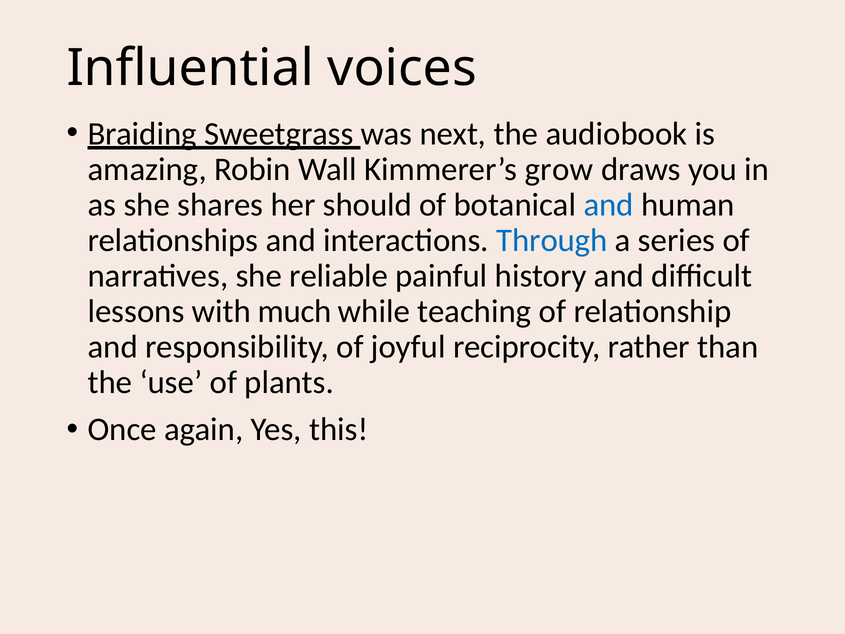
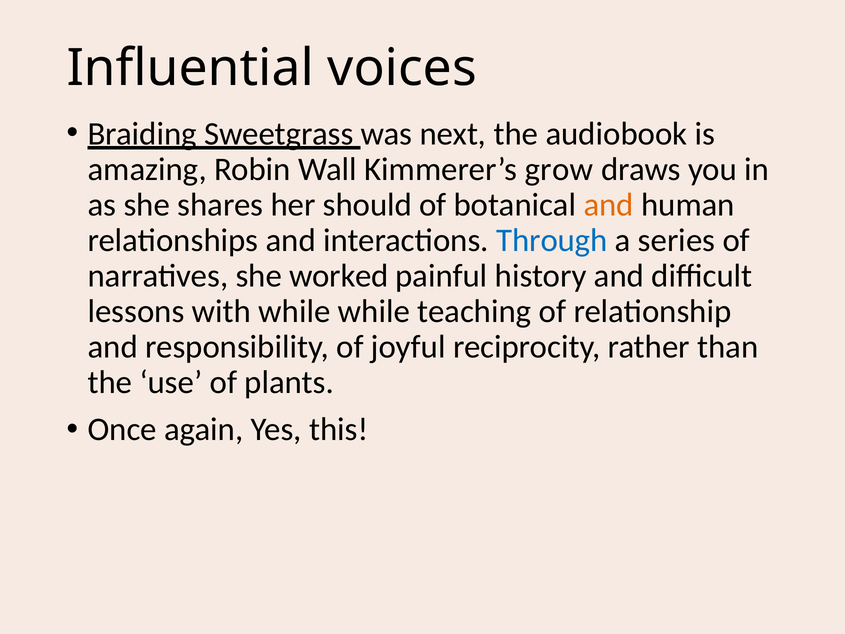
and at (609, 205) colour: blue -> orange
reliable: reliable -> worked
with much: much -> while
